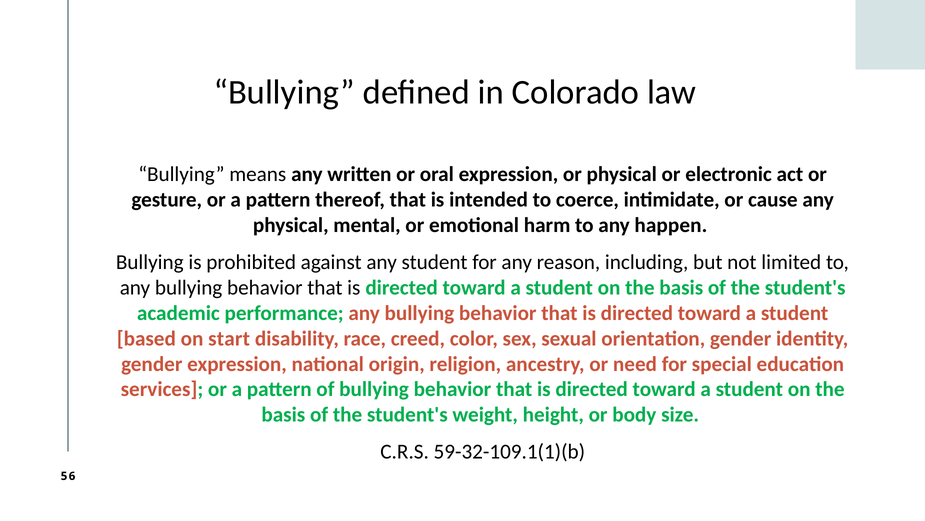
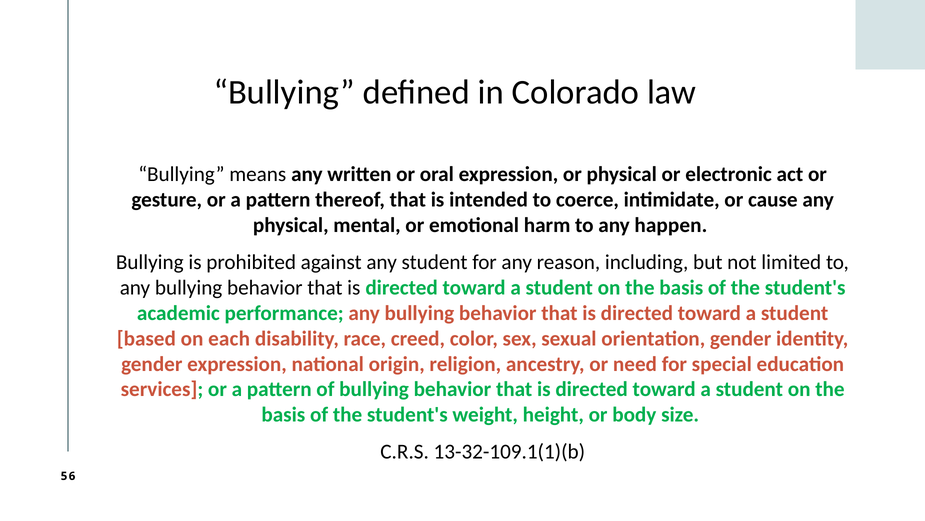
start: start -> each
59-32-109.1(1)(b: 59-32-109.1(1)(b -> 13-32-109.1(1)(b
